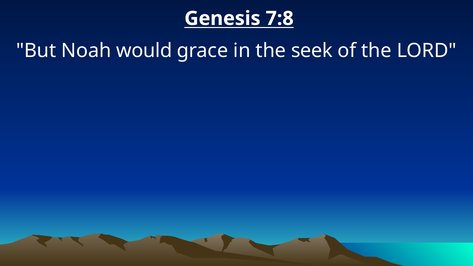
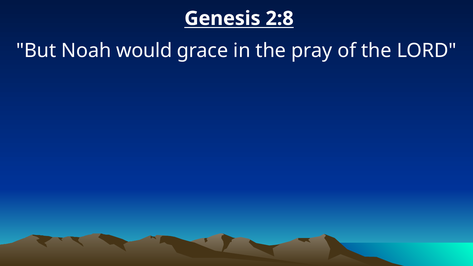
7:8: 7:8 -> 2:8
seek: seek -> pray
